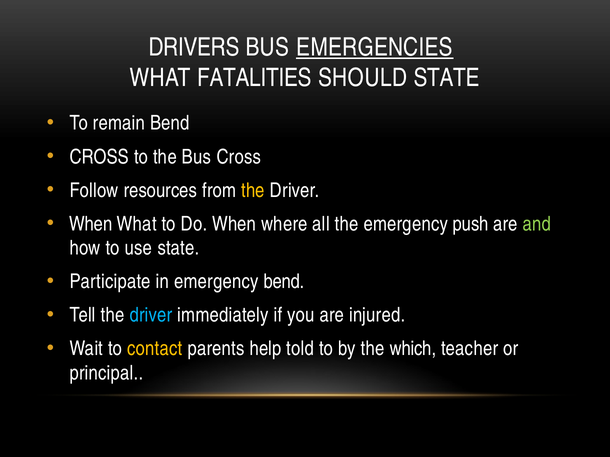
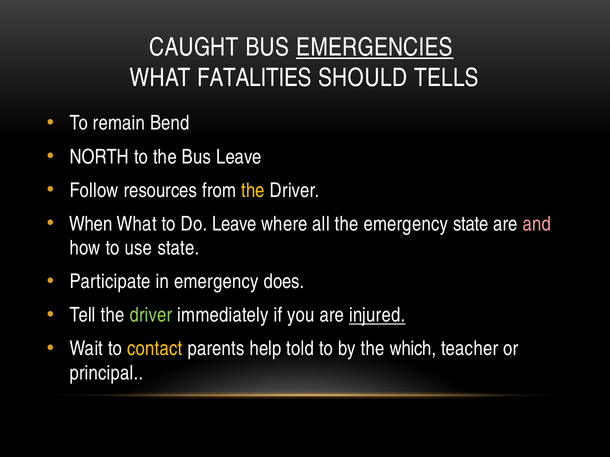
DRIVERS: DRIVERS -> CAUGHT
SHOULD STATE: STATE -> TELLS
CROSS at (99, 157): CROSS -> NORTH
Bus Cross: Cross -> Leave
Do When: When -> Leave
emergency push: push -> state
and colour: light green -> pink
emergency bend: bend -> does
driver at (151, 316) colour: light blue -> light green
injured underline: none -> present
